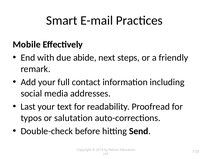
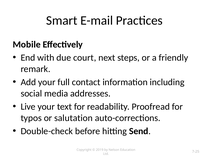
abide: abide -> court
Last: Last -> Live
